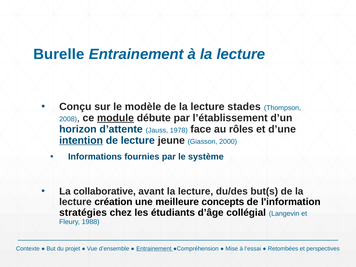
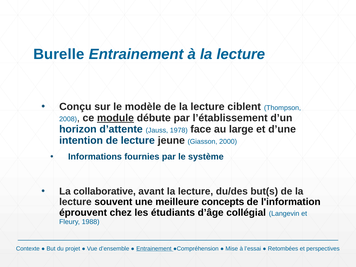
stades: stades -> ciblent
rôles: rôles -> large
intention underline: present -> none
création: création -> souvent
stratégies: stratégies -> éprouvent
